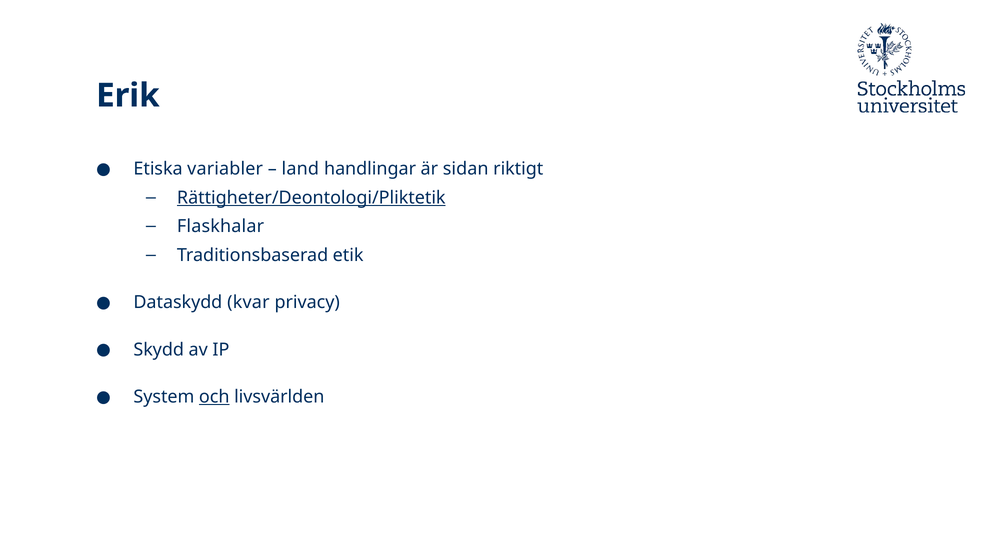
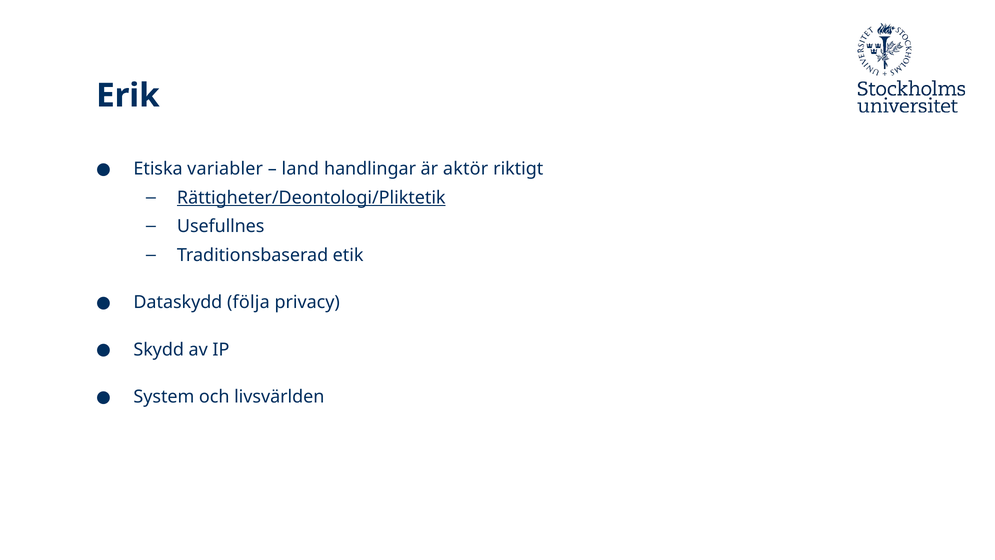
sidan: sidan -> aktör
Flaskhalar: Flaskhalar -> Usefullnes
kvar: kvar -> följa
och underline: present -> none
